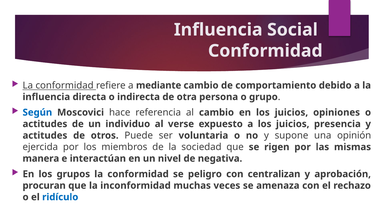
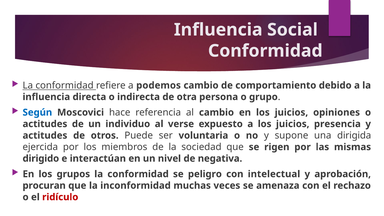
mediante: mediante -> podemos
opinión: opinión -> dirigida
manera: manera -> dirigido
centralizan: centralizan -> intelectual
ridículo colour: blue -> red
